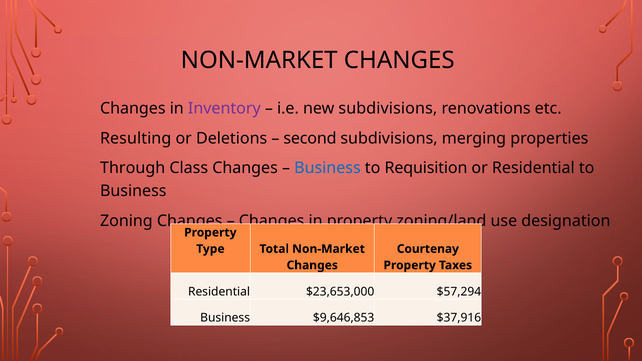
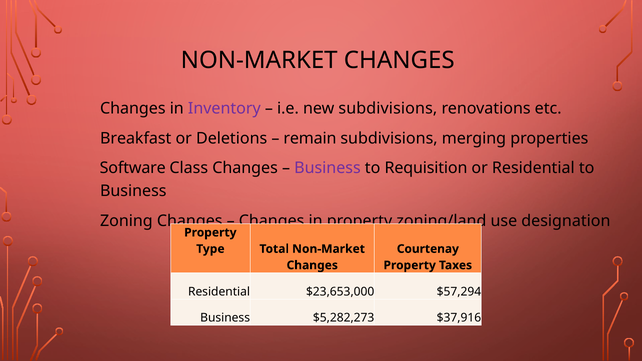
Resulting: Resulting -> Breakfast
second: second -> remain
Through: Through -> Software
Business at (327, 168) colour: blue -> purple
$9,646,853: $9,646,853 -> $5,282,273
